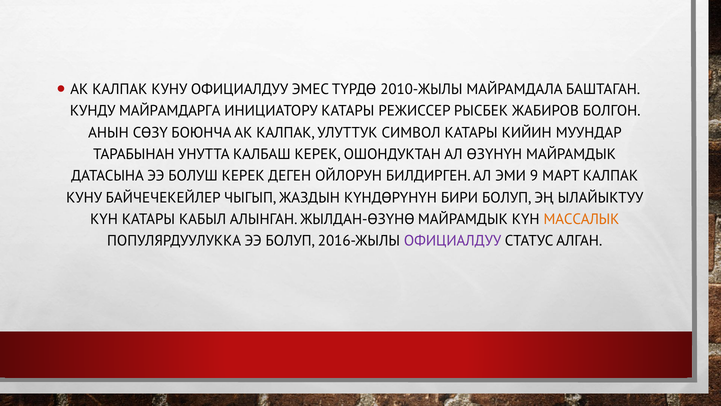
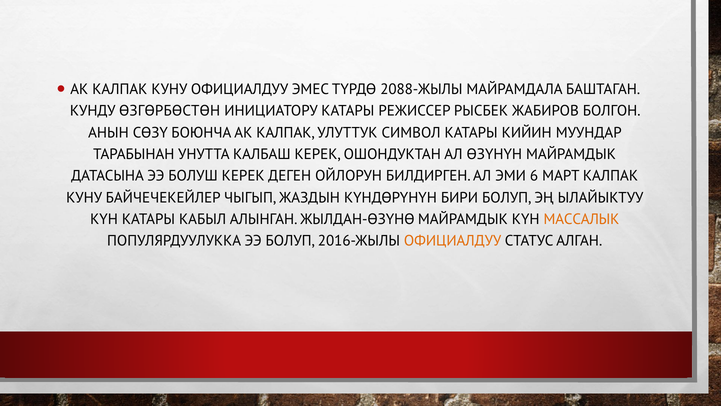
2010-ЖЫЛЫ: 2010-ЖЫЛЫ -> 2088-ЖЫЛЫ
МАЙРАМДАРГА: МАЙРАМДАРГА -> ӨЗГӨРБӨСТӨН
9: 9 -> 6
ОФИЦИАЛДУУ at (453, 241) colour: purple -> orange
